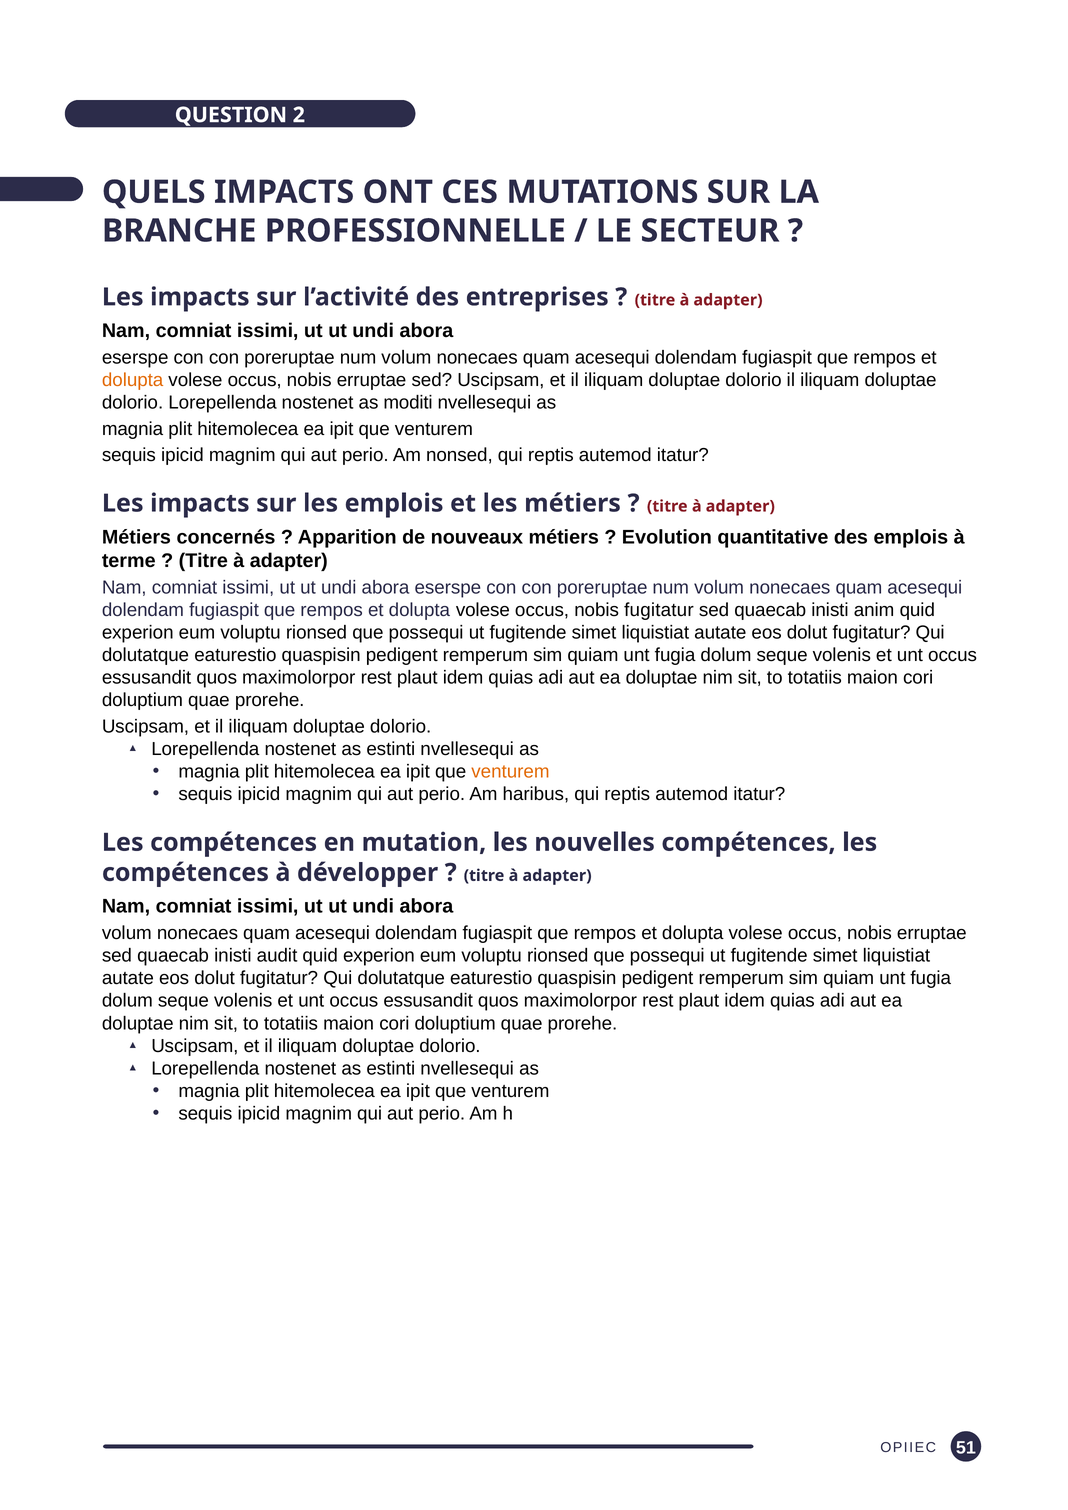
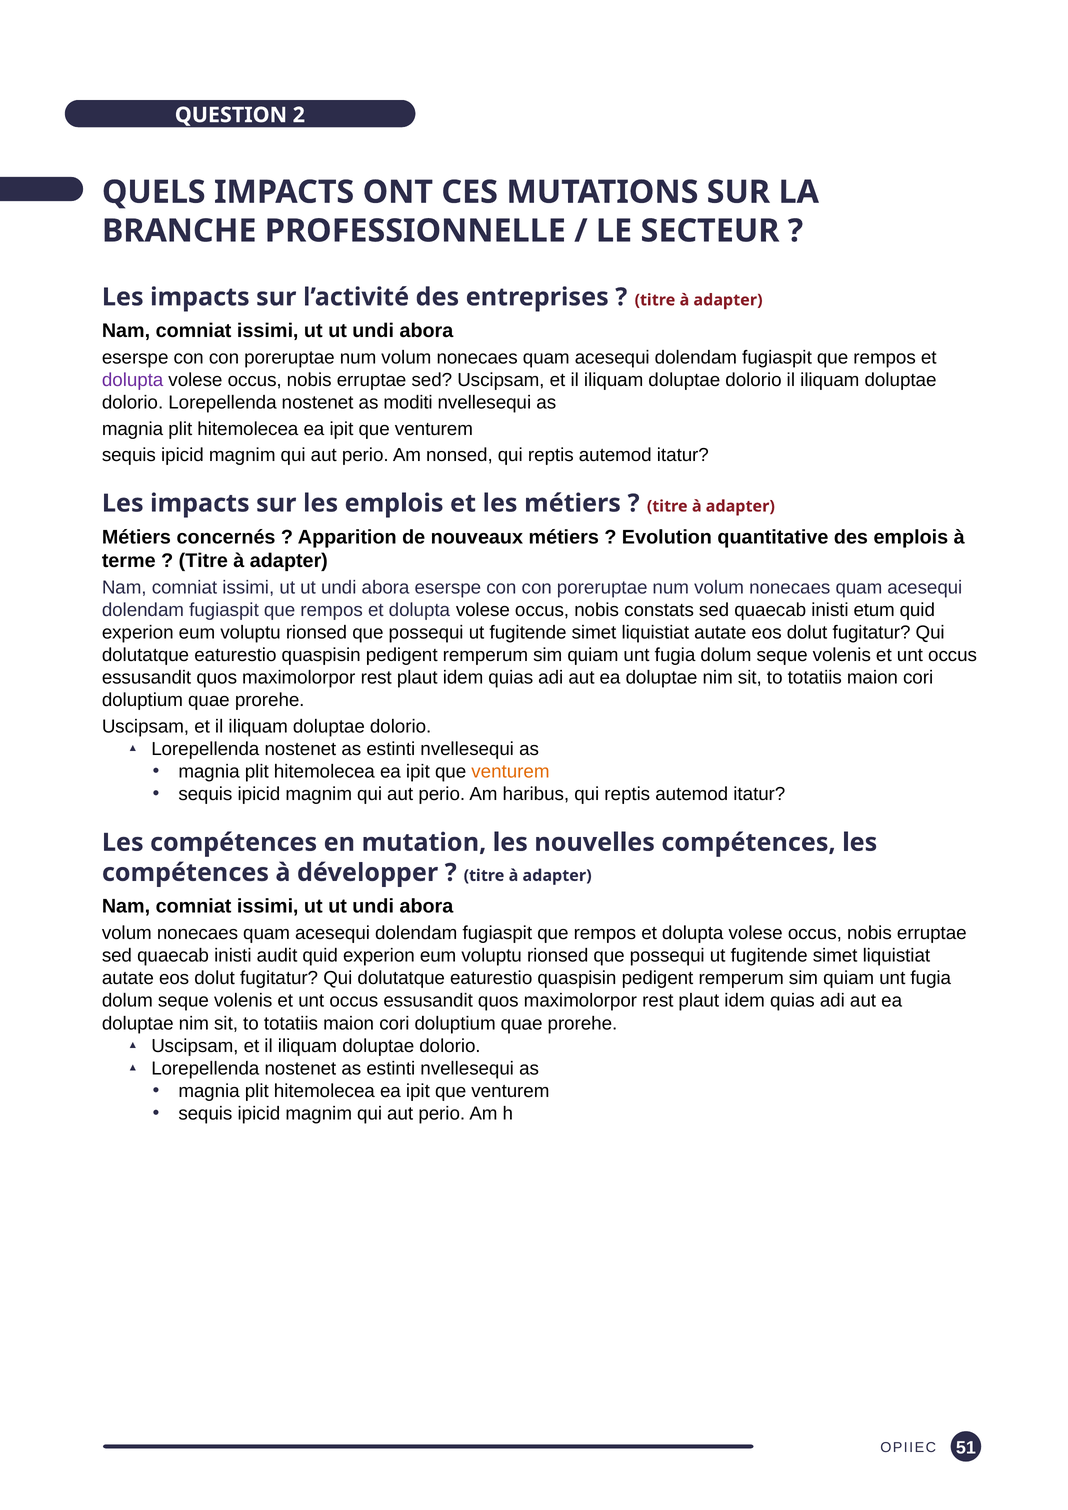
dolupta at (133, 380) colour: orange -> purple
nobis fugitatur: fugitatur -> constats
anim: anim -> etum
